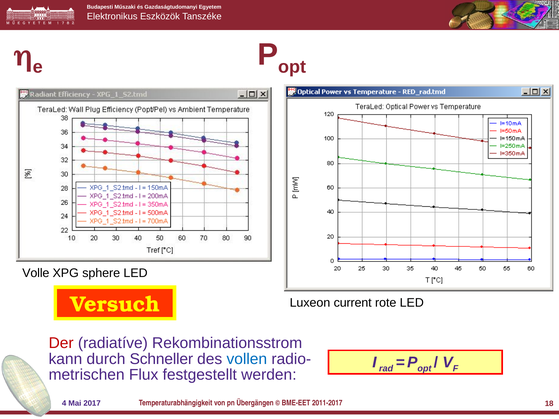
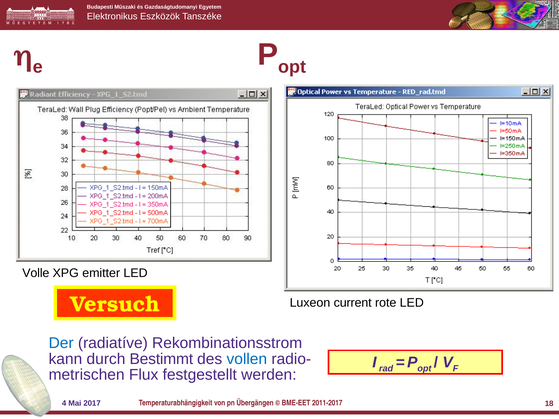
sphere: sphere -> emitter
Der colour: red -> blue
Schneller: Schneller -> Bestimmt
